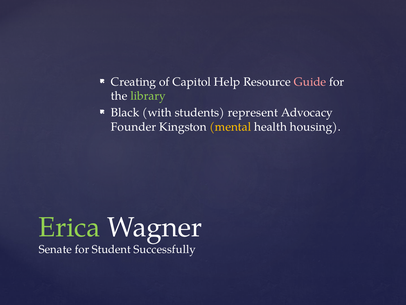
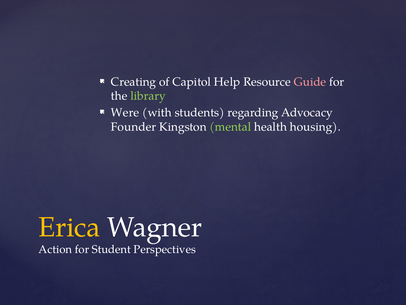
Black: Black -> Were
represent: represent -> regarding
mental colour: yellow -> light green
Erica colour: light green -> yellow
Senate: Senate -> Action
Successfully: Successfully -> Perspectives
